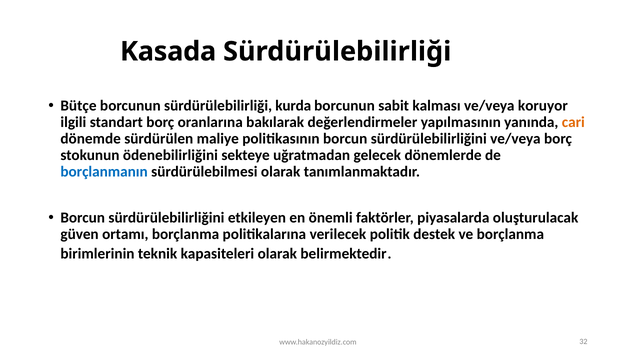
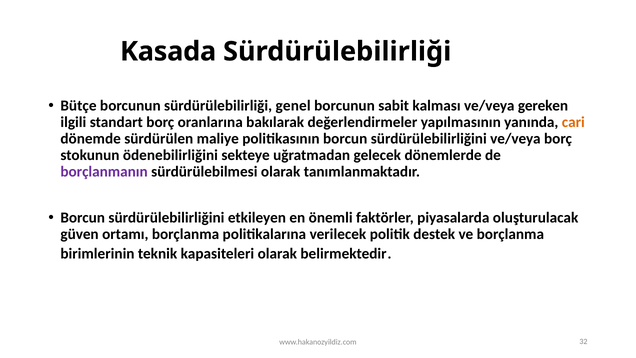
kurda: kurda -> genel
koruyor: koruyor -> gereken
borçlanmanın colour: blue -> purple
